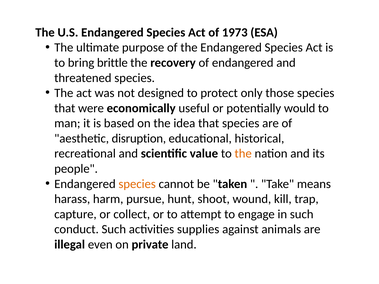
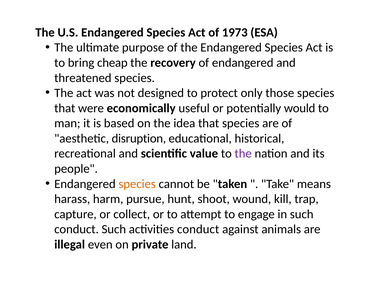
brittle: brittle -> cheap
the at (243, 154) colour: orange -> purple
activities supplies: supplies -> conduct
